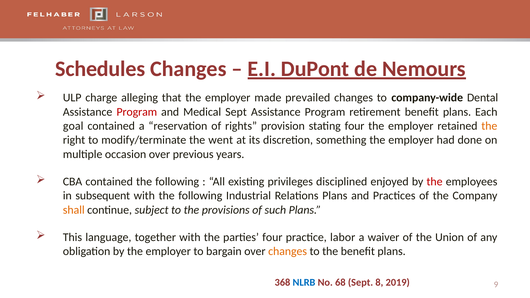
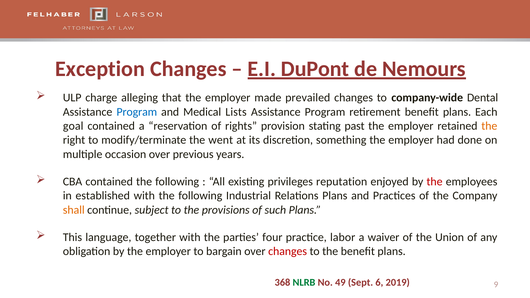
Schedules: Schedules -> Exception
Program at (137, 112) colour: red -> blue
Medical Sept: Sept -> Lists
stating four: four -> past
disciplined: disciplined -> reputation
subsequent: subsequent -> established
changes at (288, 251) colour: orange -> red
NLRB colour: blue -> green
68: 68 -> 49
8: 8 -> 6
